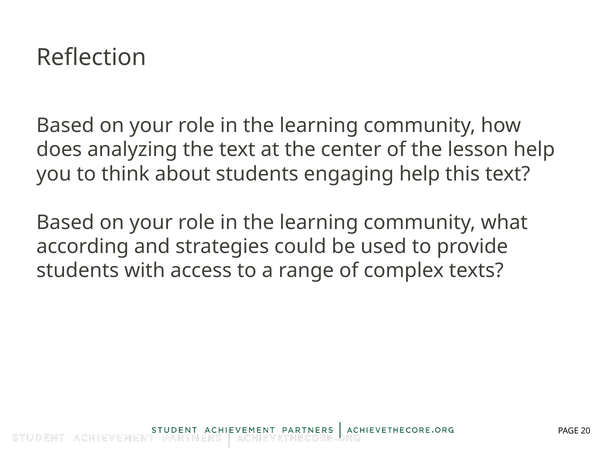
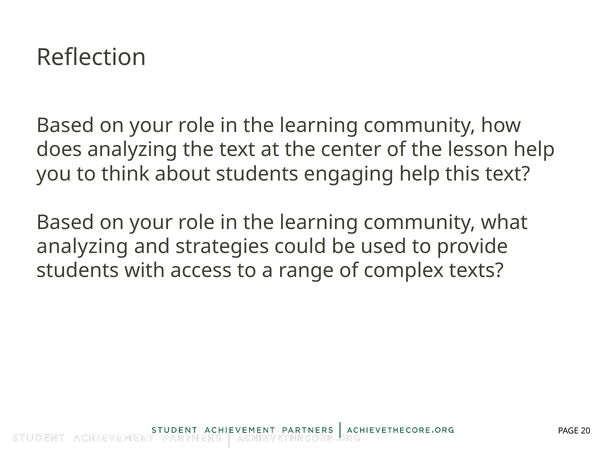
according at (83, 247): according -> analyzing
